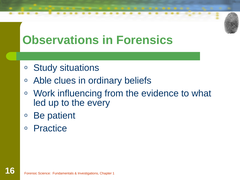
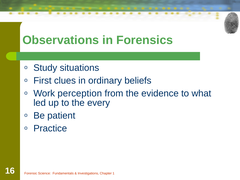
Able: Able -> First
influencing: influencing -> perception
